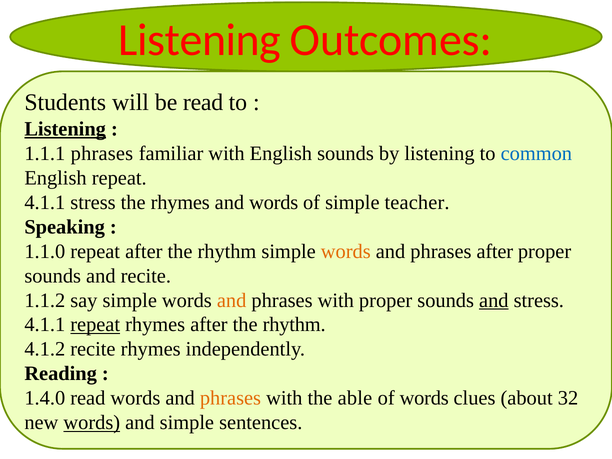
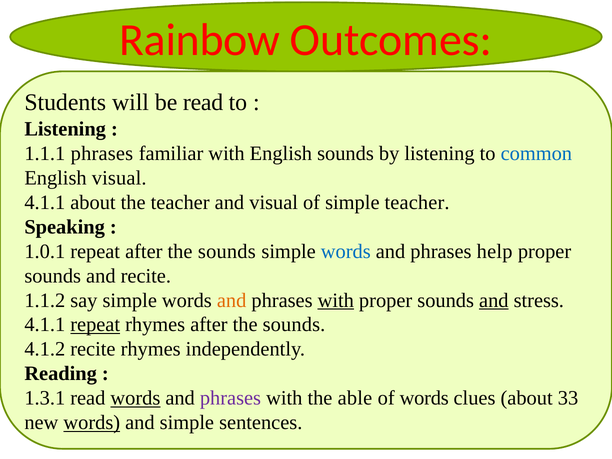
Listening at (200, 40): Listening -> Rainbow
Listening at (65, 129) underline: present -> none
English repeat: repeat -> visual
4.1.1 stress: stress -> about
the rhymes: rhymes -> teacher
and words: words -> visual
1.1.0: 1.1.0 -> 1.0.1
repeat after the rhythm: rhythm -> sounds
words at (346, 251) colour: orange -> blue
phrases after: after -> help
with at (336, 300) underline: none -> present
rhymes after the rhythm: rhythm -> sounds
1.4.0: 1.4.0 -> 1.3.1
words at (135, 398) underline: none -> present
phrases at (230, 398) colour: orange -> purple
32: 32 -> 33
